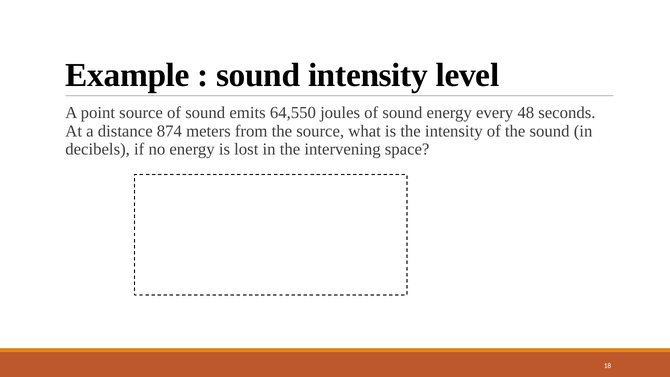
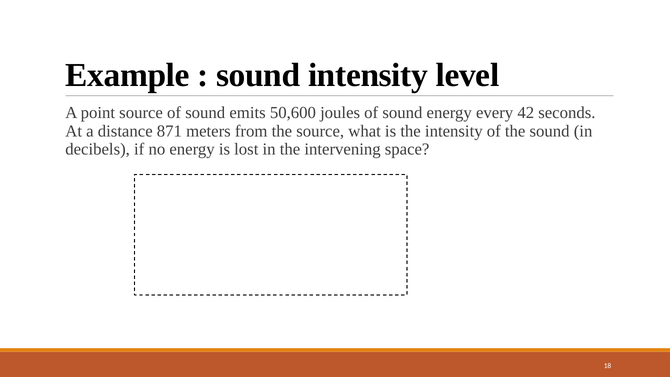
64,550: 64,550 -> 50,600
48: 48 -> 42
874: 874 -> 871
